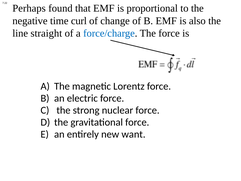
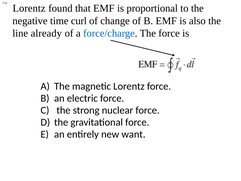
Perhaps at (29, 8): Perhaps -> Lorentz
straight: straight -> already
